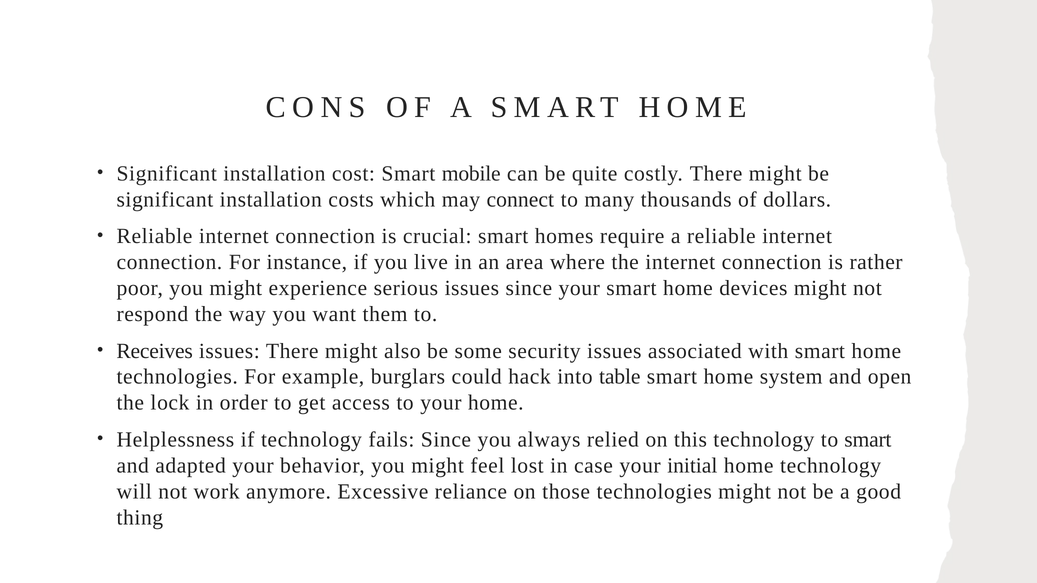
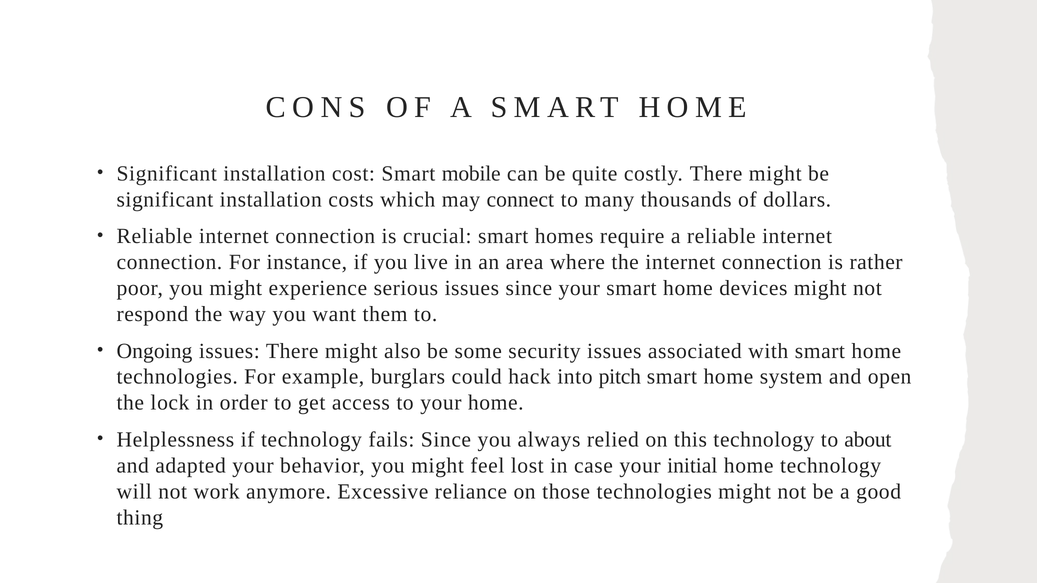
Receives: Receives -> Ongoing
table: table -> pitch
to smart: smart -> about
